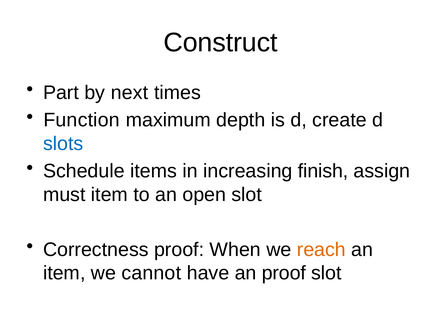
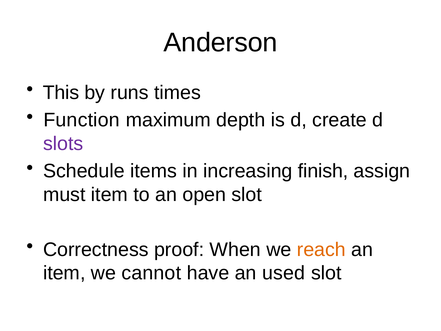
Construct: Construct -> Anderson
Part: Part -> This
next: next -> runs
slots colour: blue -> purple
an proof: proof -> used
